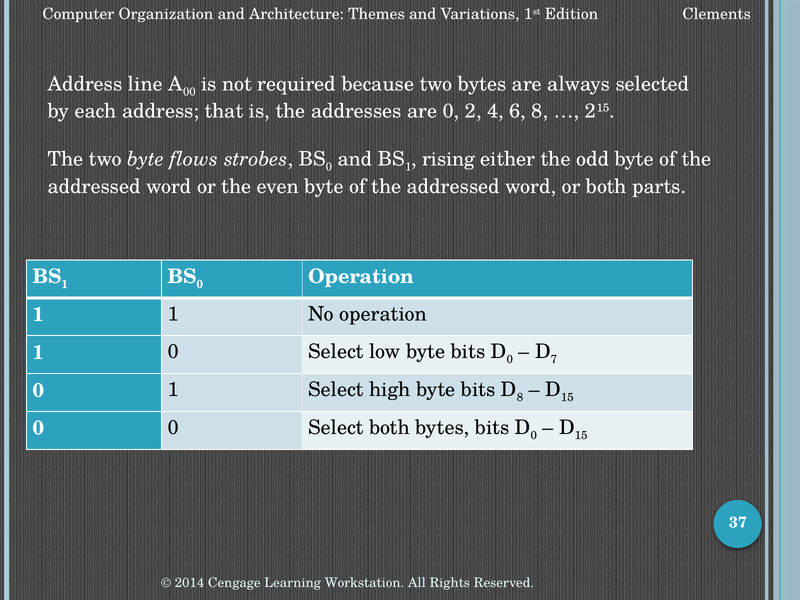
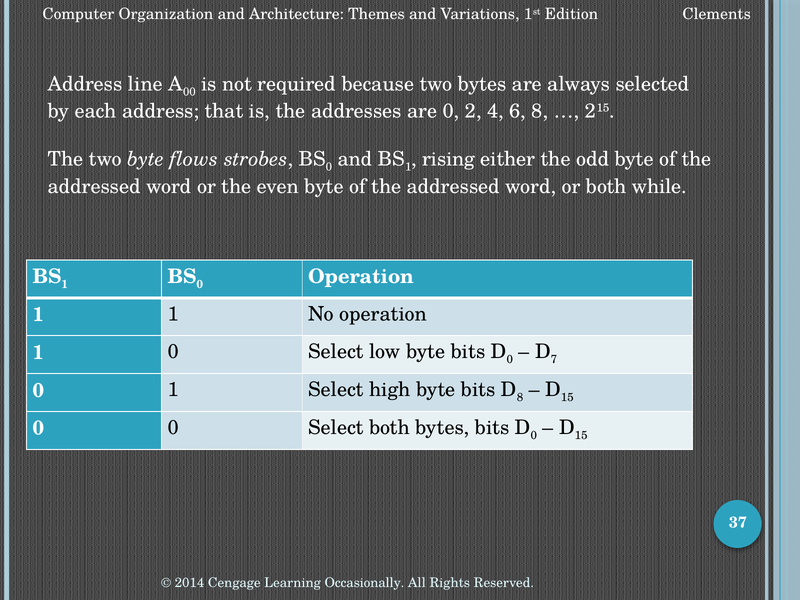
parts: parts -> while
Workstation: Workstation -> Occasionally
